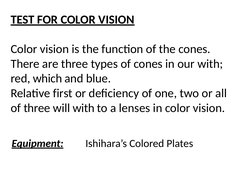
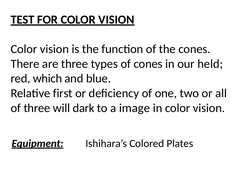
our with: with -> held
will with: with -> dark
lenses: lenses -> image
